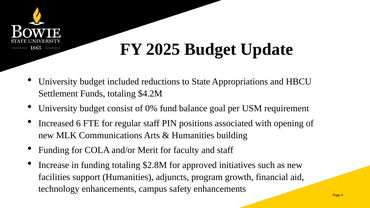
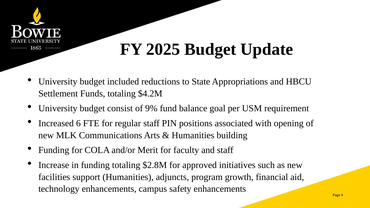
0%: 0% -> 9%
